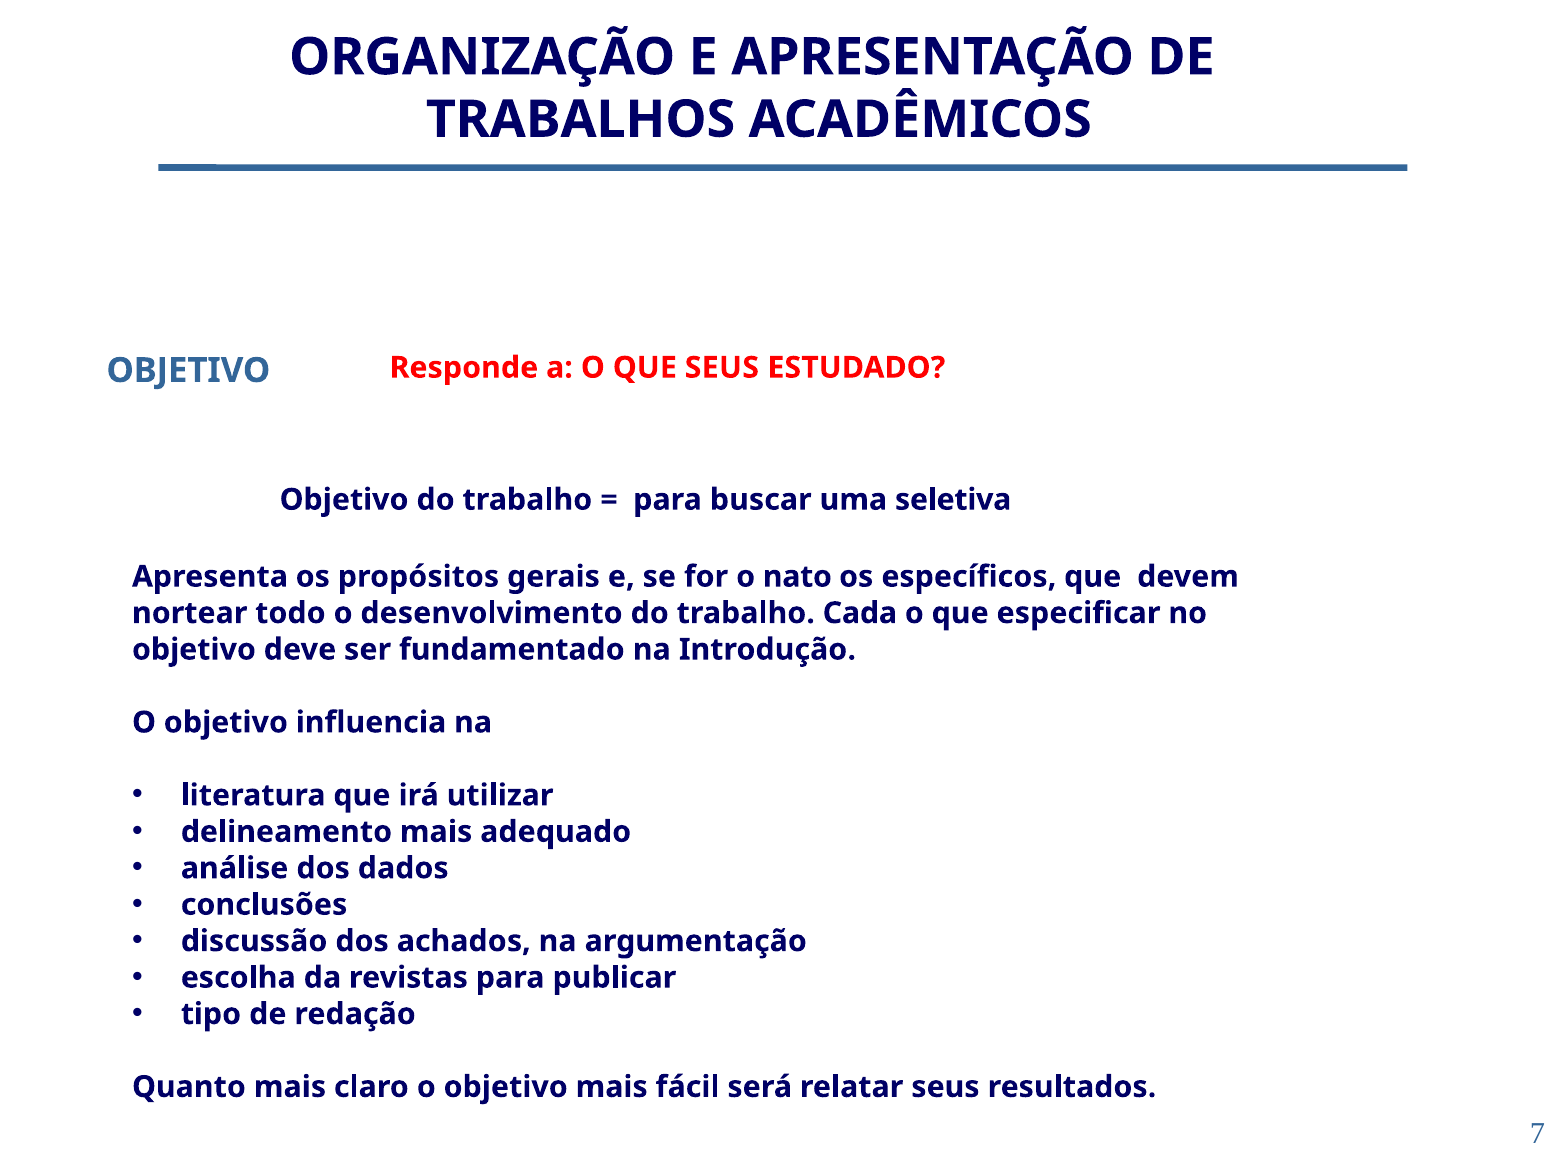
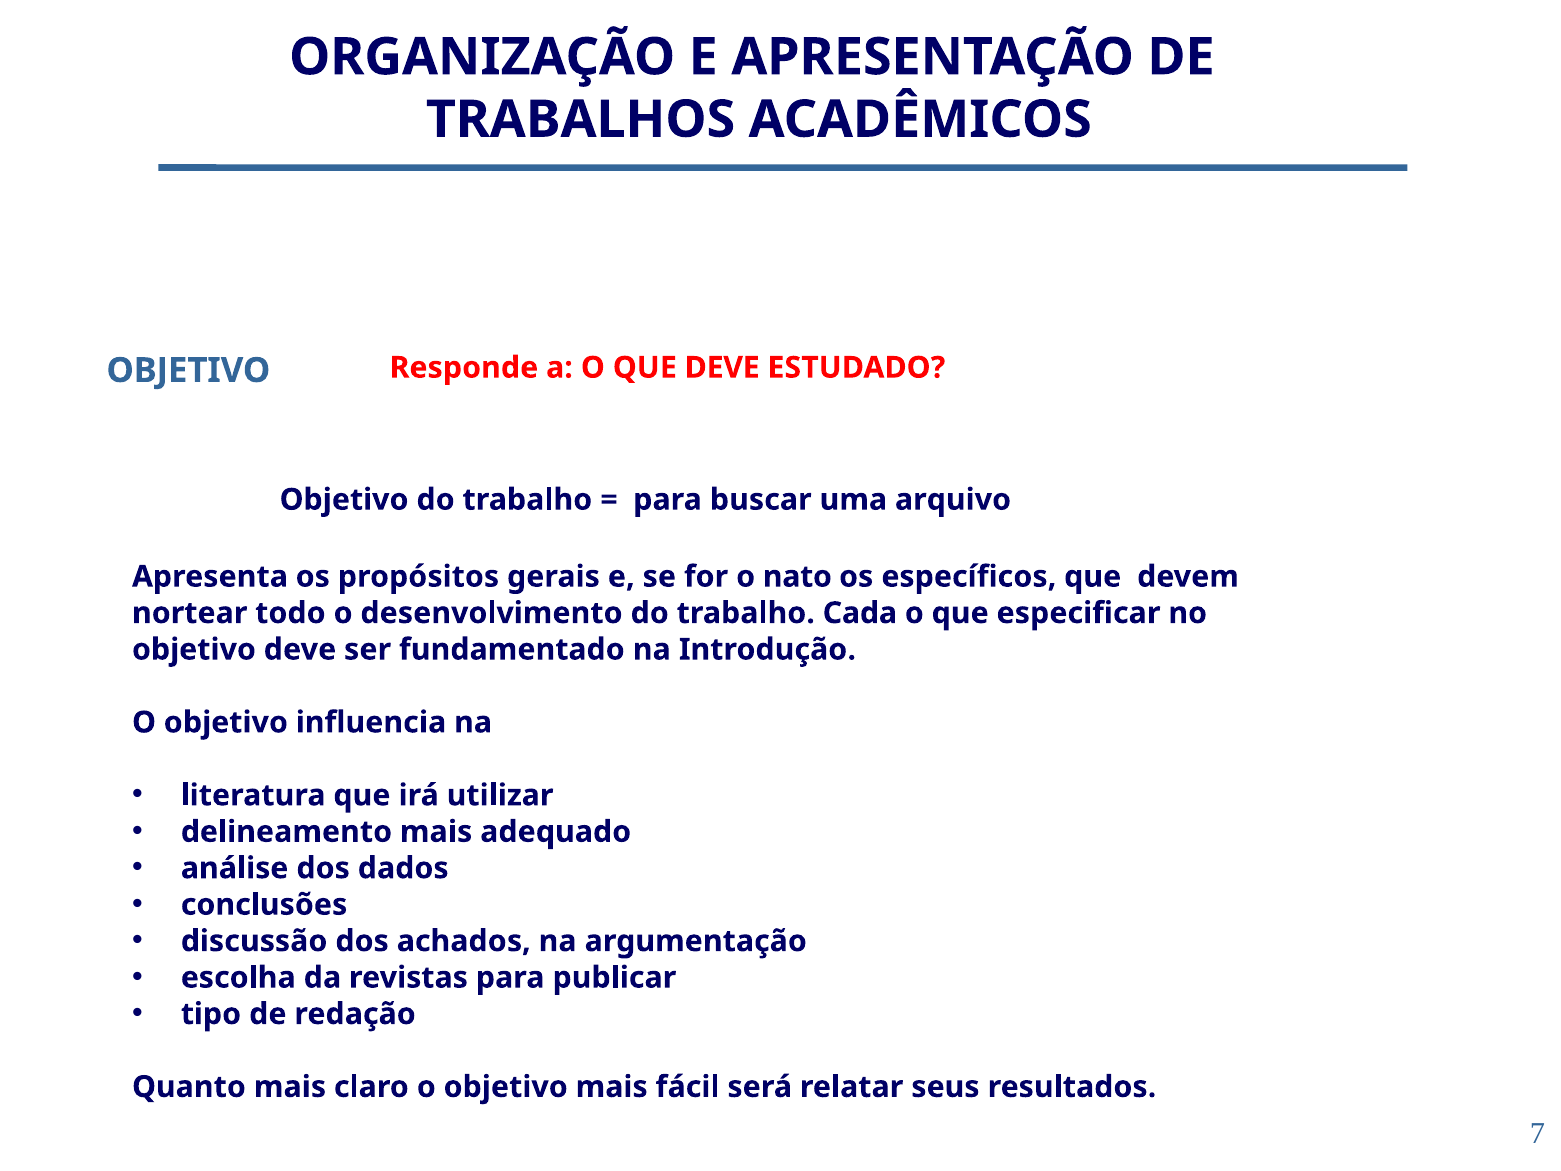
QUE SEUS: SEUS -> DEVE
seletiva: seletiva -> arquivo
